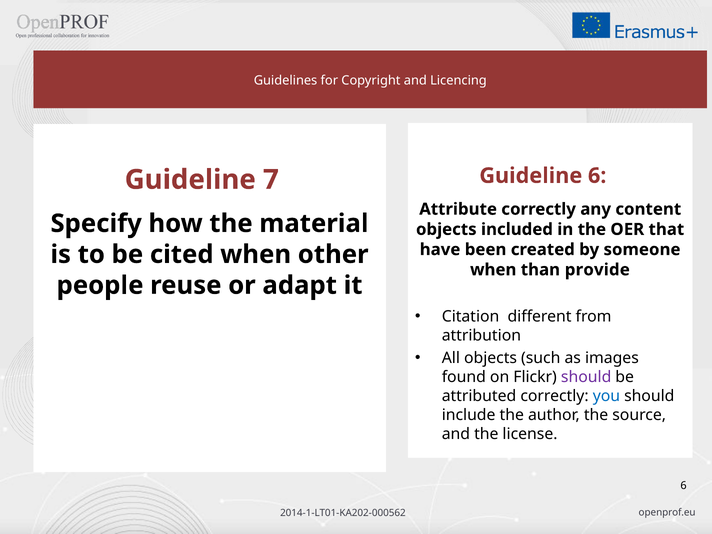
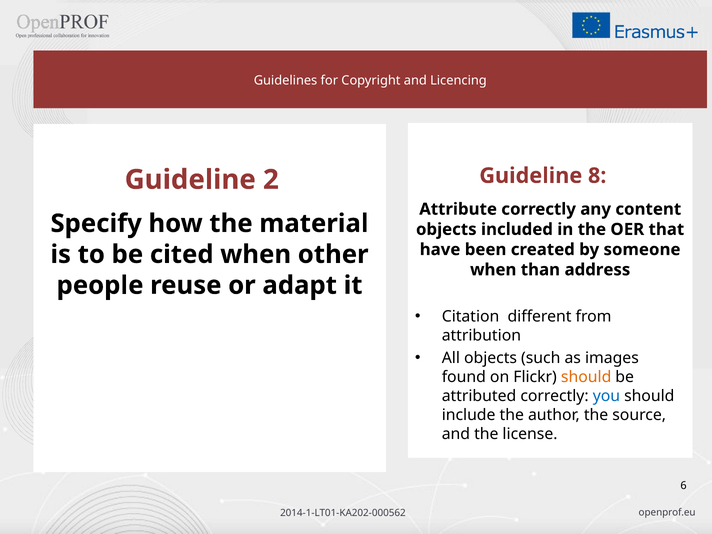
Guideline 6: 6 -> 8
7: 7 -> 2
provide: provide -> address
should at (586, 377) colour: purple -> orange
